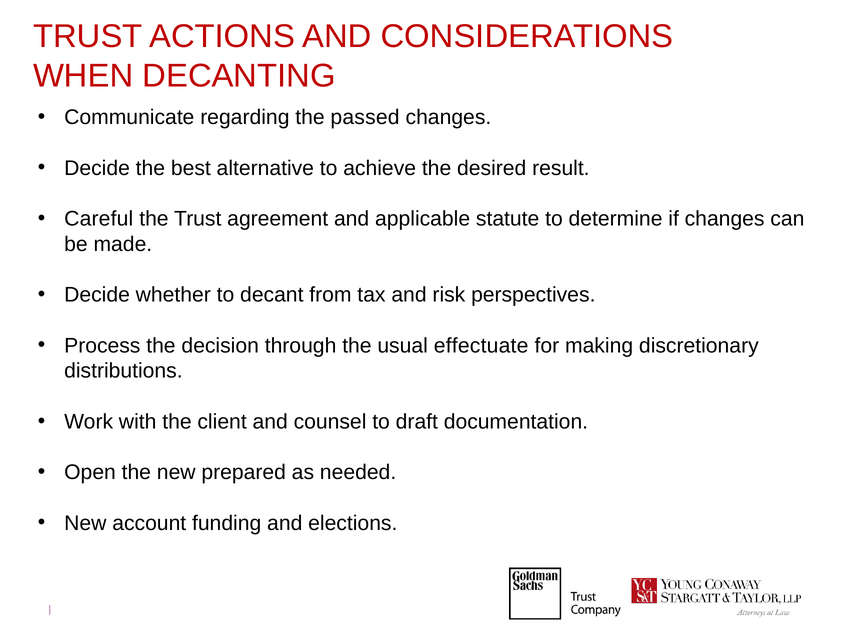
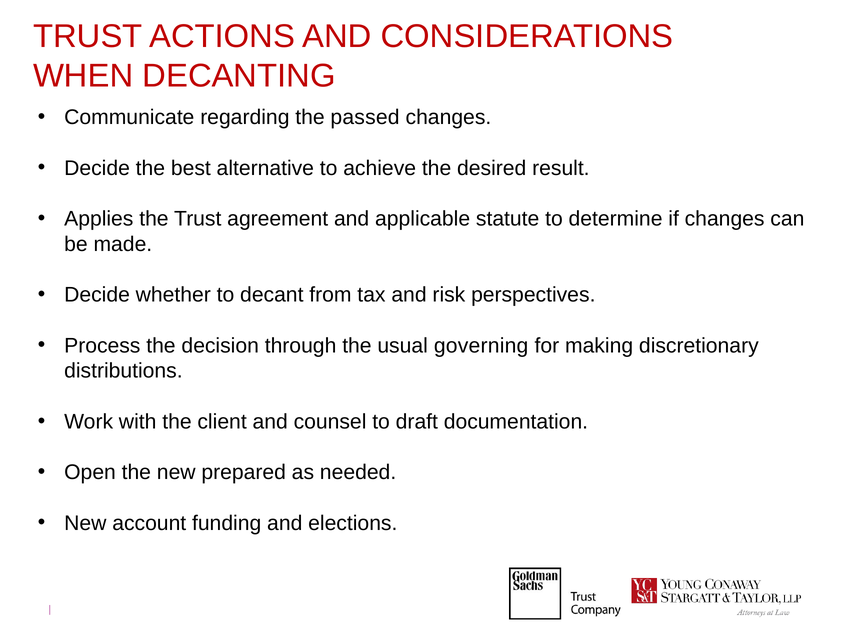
Careful: Careful -> Applies
effectuate: effectuate -> governing
